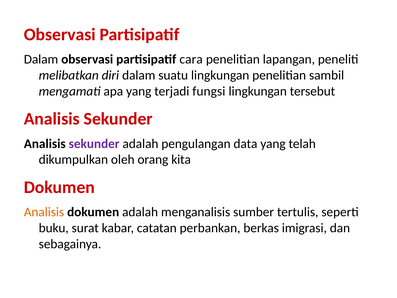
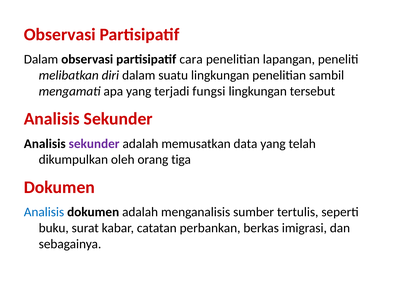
pengulangan: pengulangan -> memusatkan
kita: kita -> tiga
Analisis at (44, 212) colour: orange -> blue
